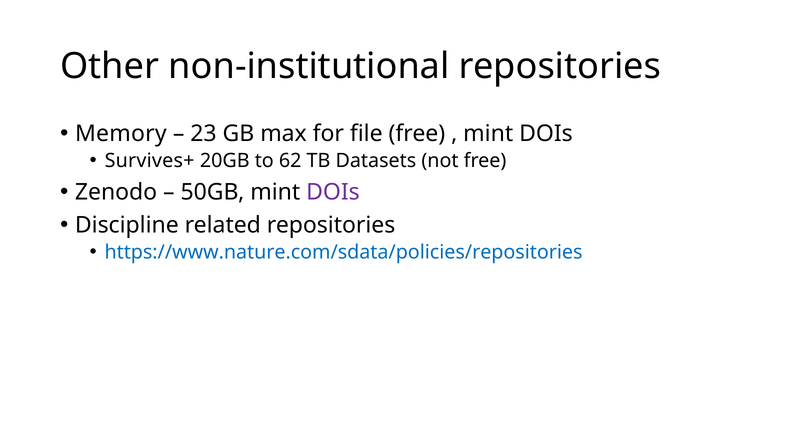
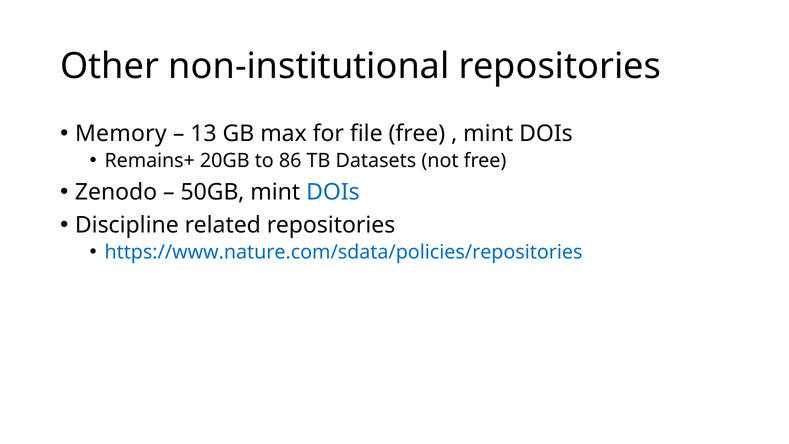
23: 23 -> 13
Survives+: Survives+ -> Remains+
62: 62 -> 86
DOIs at (333, 192) colour: purple -> blue
